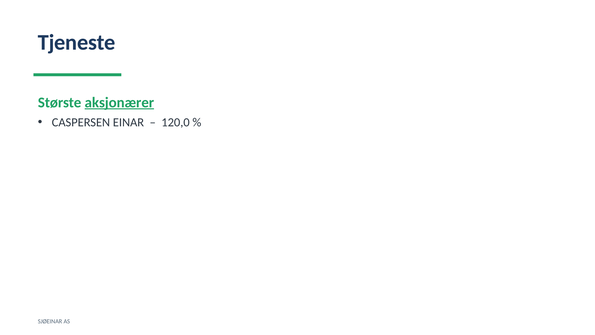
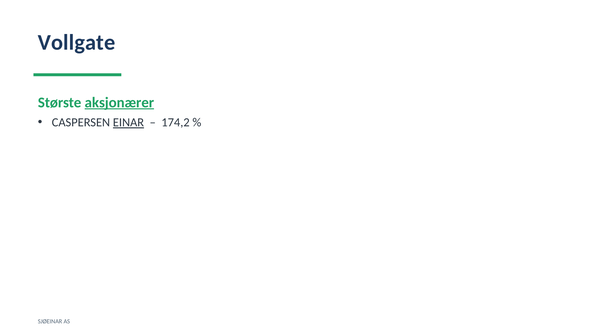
Tjeneste: Tjeneste -> Vollgate
EINAR underline: none -> present
120,0: 120,0 -> 174,2
